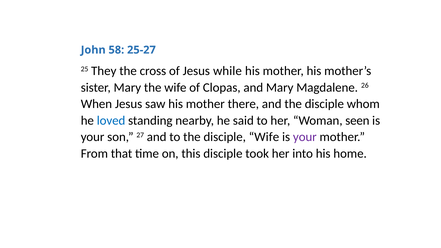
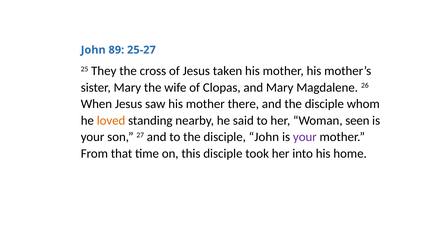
58: 58 -> 89
while: while -> taken
loved colour: blue -> orange
disciple Wife: Wife -> John
